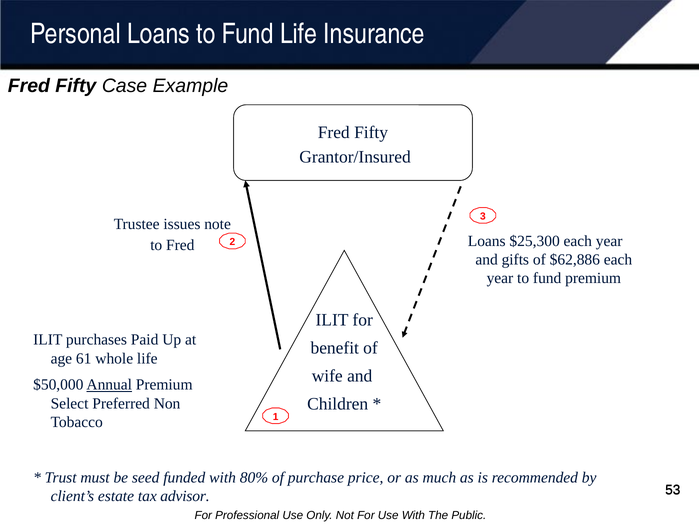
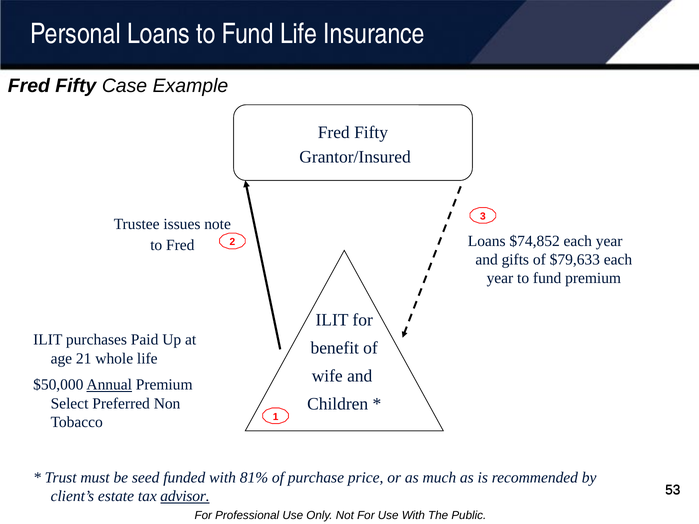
$25,300: $25,300 -> $74,852
$62,886: $62,886 -> $79,633
61: 61 -> 21
80%: 80% -> 81%
advisor underline: none -> present
